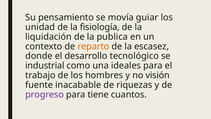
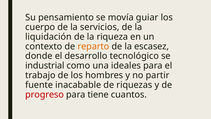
unidad: unidad -> cuerpo
fisiología: fisiología -> servicios
publica: publica -> riqueza
visión: visión -> partir
progreso colour: purple -> red
